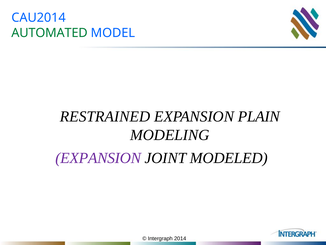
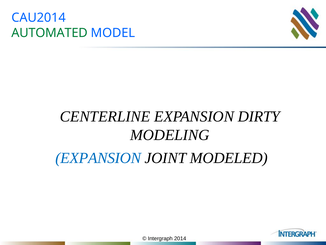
RESTRAINED: RESTRAINED -> CENTERLINE
PLAIN: PLAIN -> DIRTY
EXPANSION at (98, 158) colour: purple -> blue
